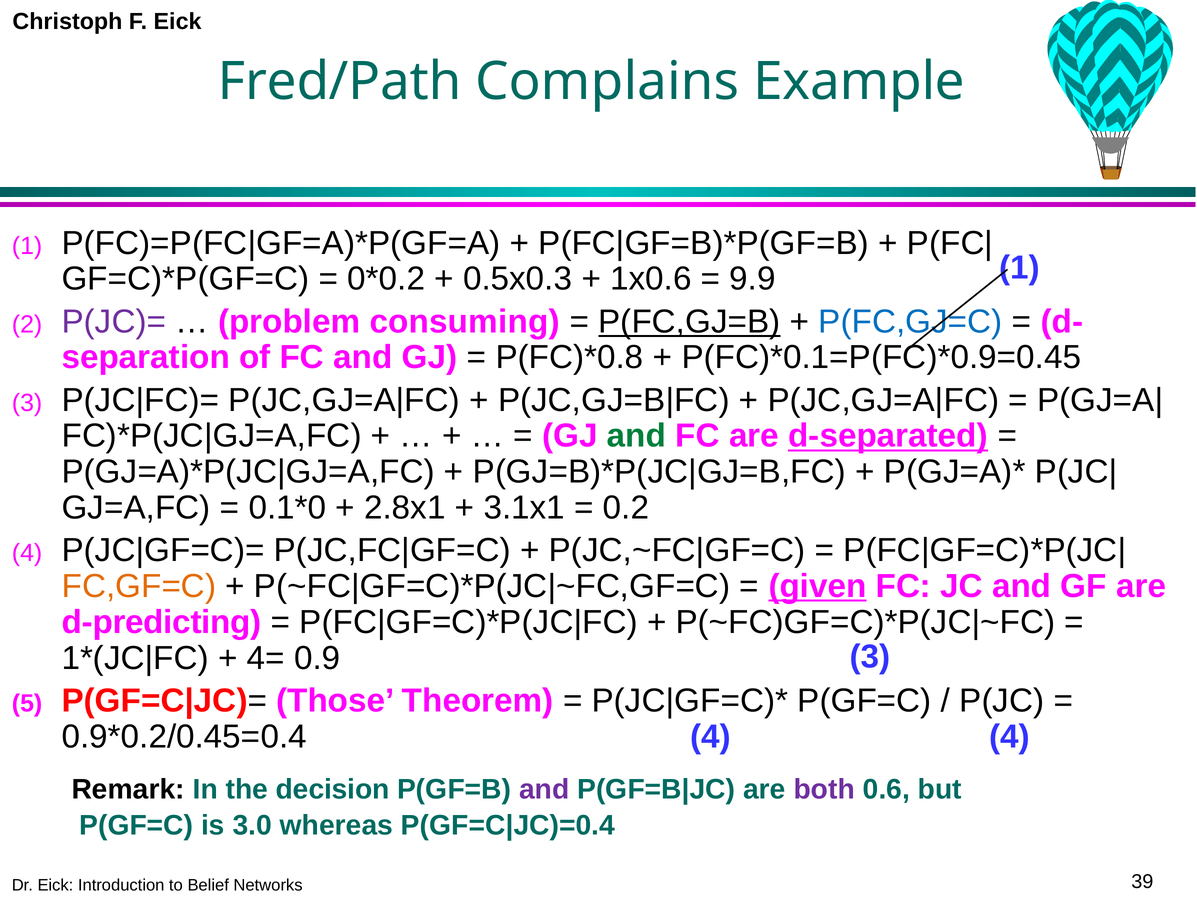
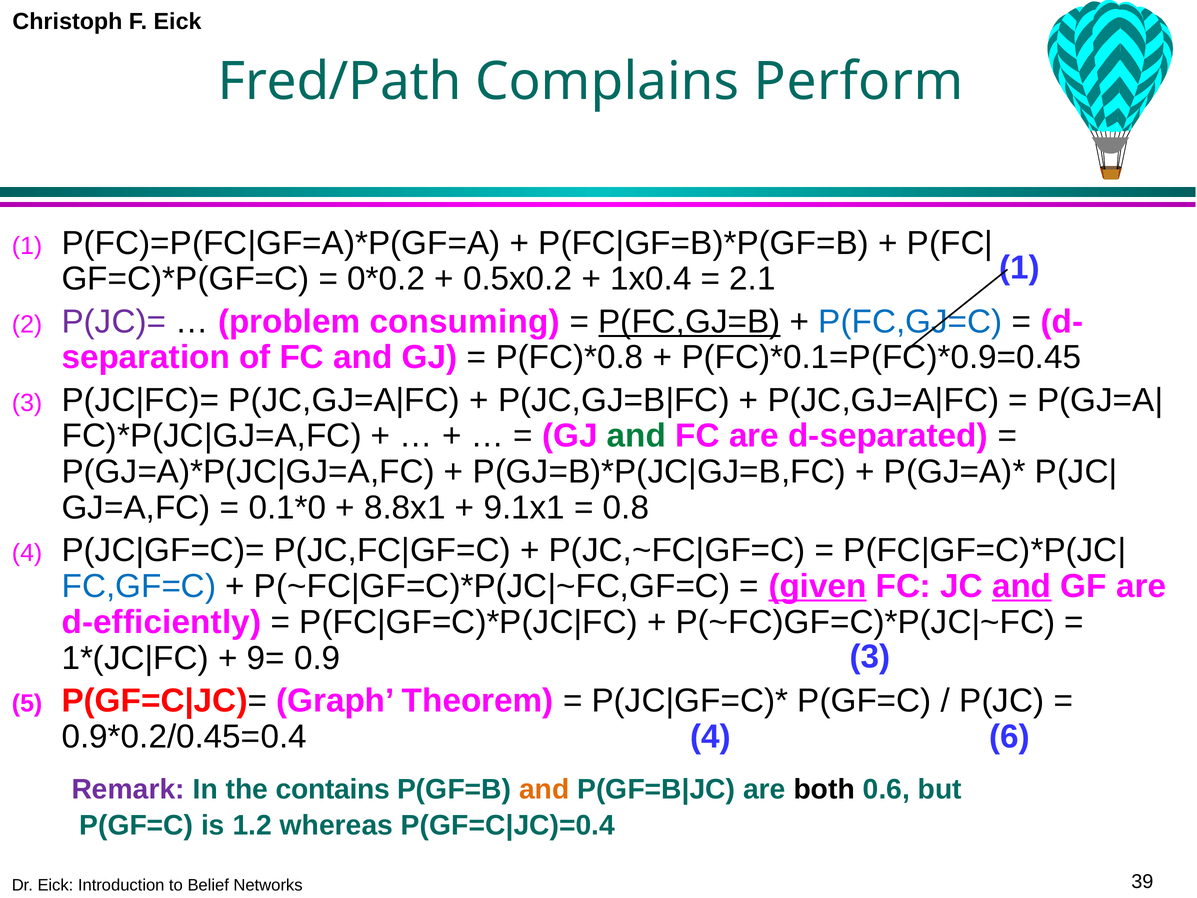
Example: Example -> Perform
0.5x0.3: 0.5x0.3 -> 0.5x0.2
1x0.6: 1x0.6 -> 1x0.4
9.9: 9.9 -> 2.1
d-separated underline: present -> none
2.8x1: 2.8x1 -> 8.8x1
3.1x1: 3.1x1 -> 9.1x1
0.2: 0.2 -> 0.8
FC,GF=C colour: orange -> blue
and at (1022, 586) underline: none -> present
d-predicting: d-predicting -> d-efficiently
4=: 4= -> 9=
Those: Those -> Graph
4 4: 4 -> 6
Remark colour: black -> purple
decision: decision -> contains
and at (544, 789) colour: purple -> orange
both colour: purple -> black
3.0: 3.0 -> 1.2
